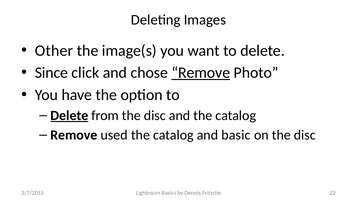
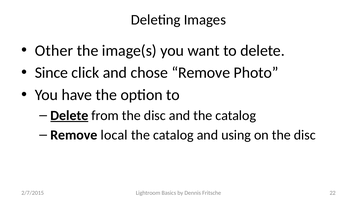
Remove at (201, 73) underline: present -> none
used: used -> local
basic: basic -> using
